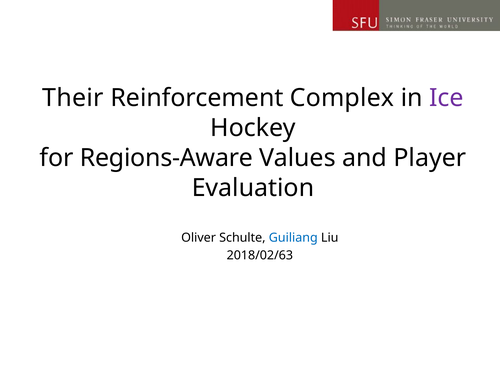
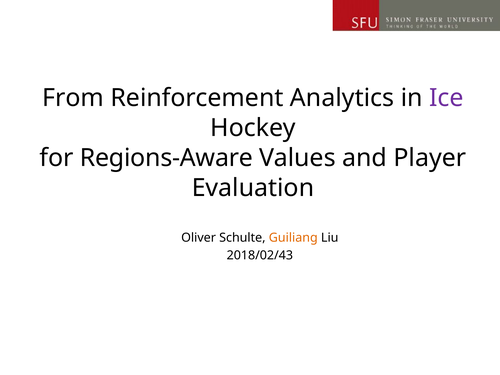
Their: Their -> From
Complex: Complex -> Analytics
Guiliang colour: blue -> orange
2018/02/63: 2018/02/63 -> 2018/02/43
